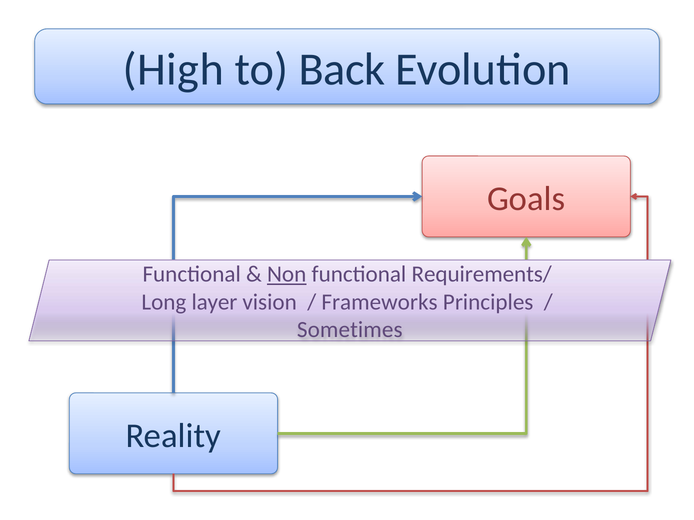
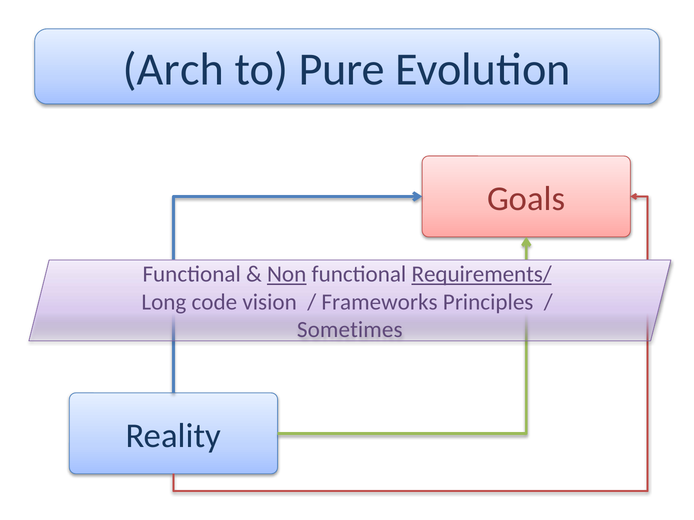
High: High -> Arch
Back: Back -> Pure
Requirements/ underline: none -> present
layer: layer -> code
